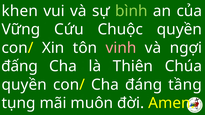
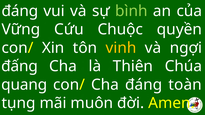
khen at (20, 11): khen -> đáng
vinh colour: pink -> yellow
quyền at (24, 85): quyền -> quang
tầng: tầng -> toàn
